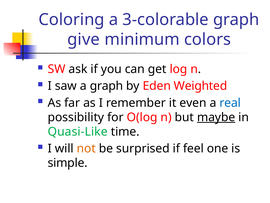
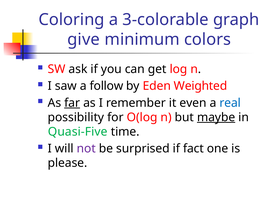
a graph: graph -> follow
far underline: none -> present
Quasi-Like: Quasi-Like -> Quasi-Five
not colour: orange -> purple
feel: feel -> fact
simple: simple -> please
